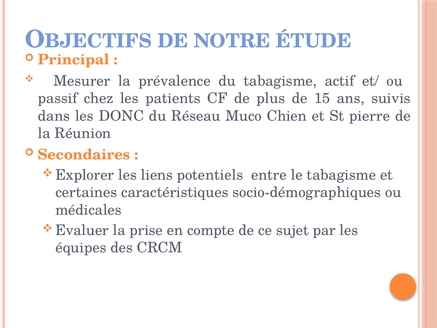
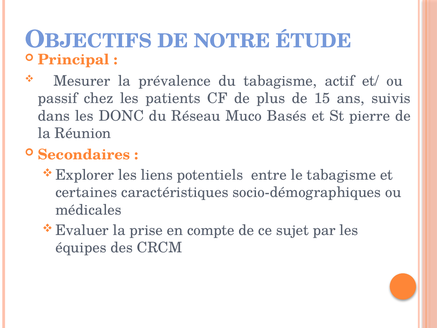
Chien: Chien -> Basés
